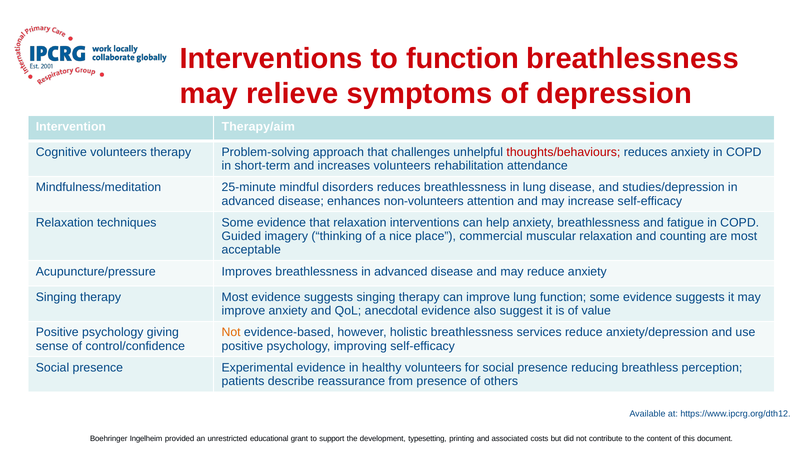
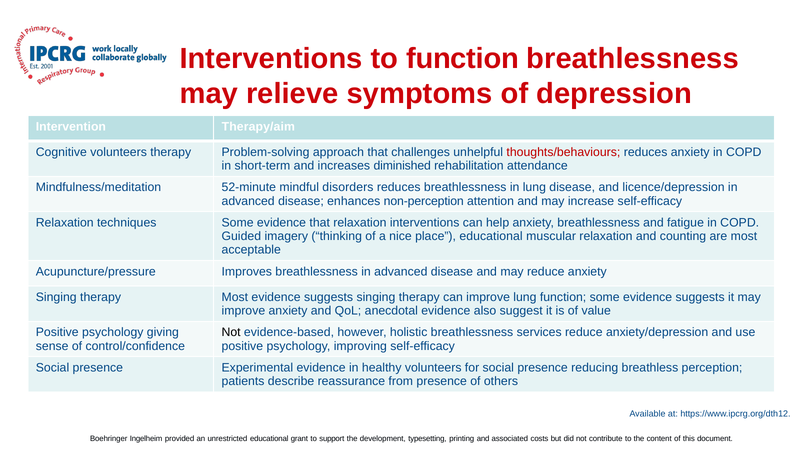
increases volunteers: volunteers -> diminished
25-minute: 25-minute -> 52-minute
studies/depression: studies/depression -> licence/depression
non-volunteers: non-volunteers -> non-perception
place commercial: commercial -> educational
Not at (231, 333) colour: orange -> black
